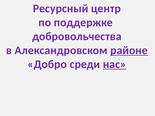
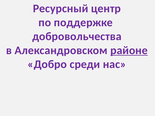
нас underline: present -> none
